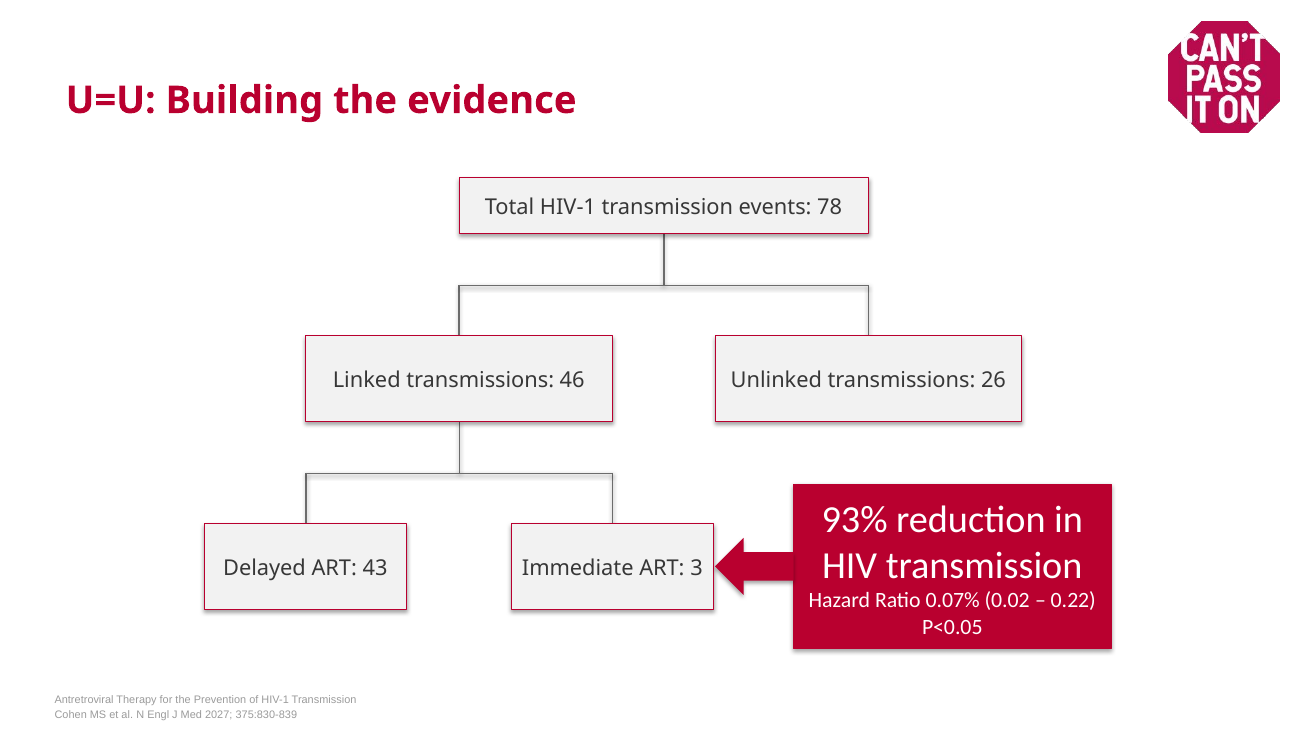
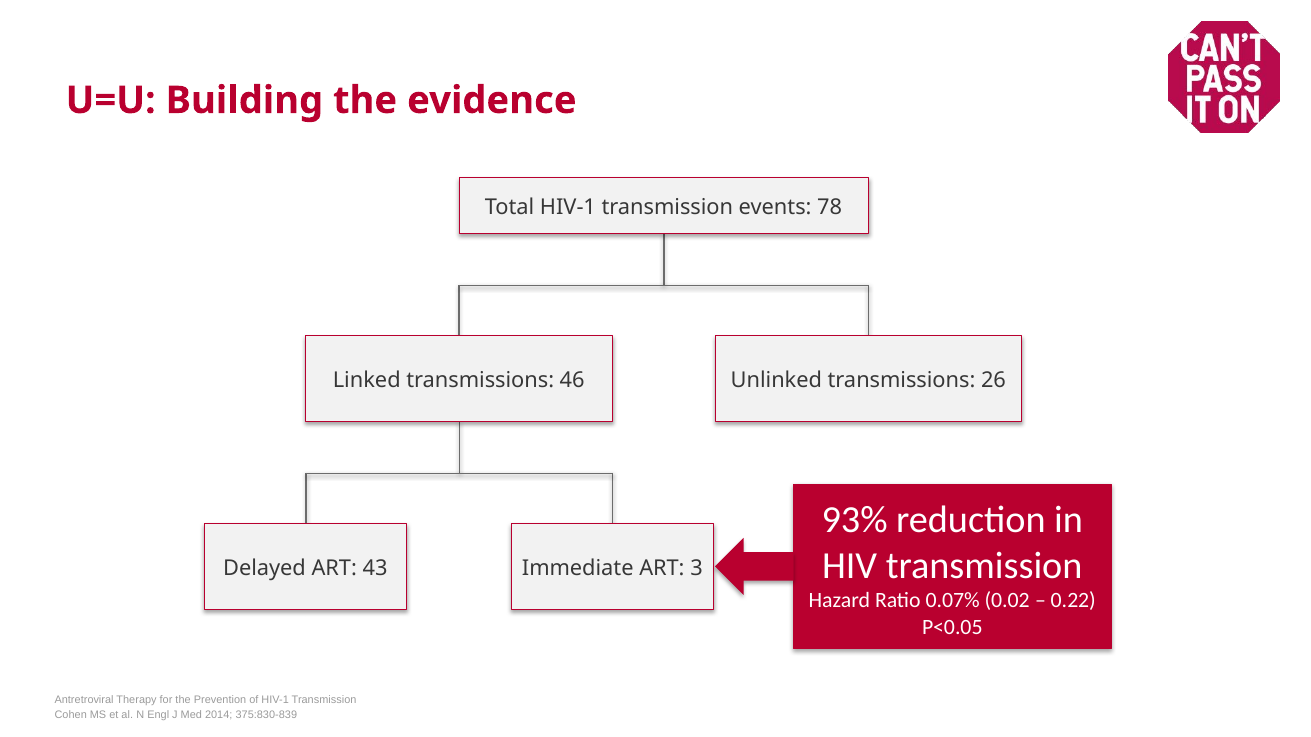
2027: 2027 -> 2014
